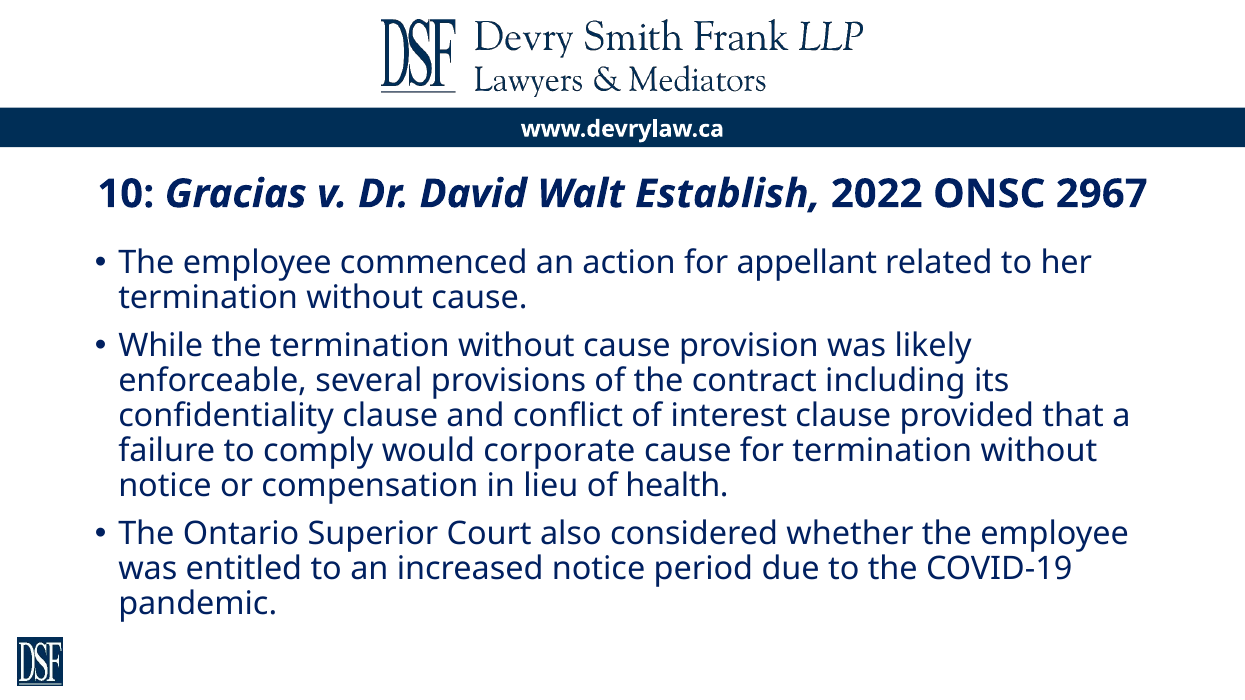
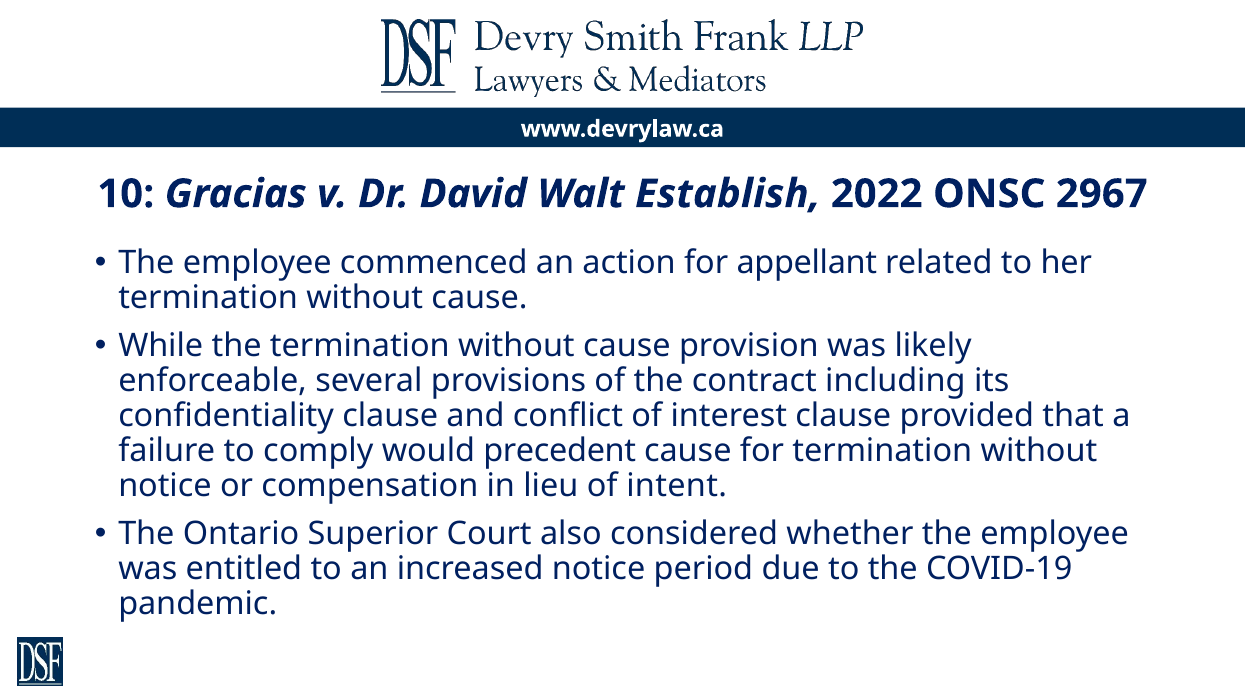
corporate: corporate -> precedent
health: health -> intent
